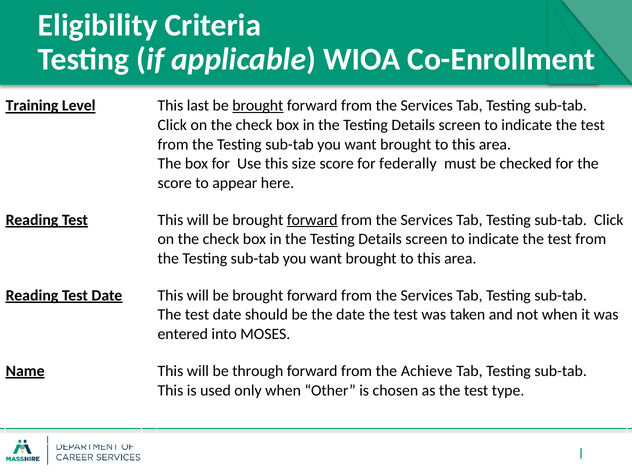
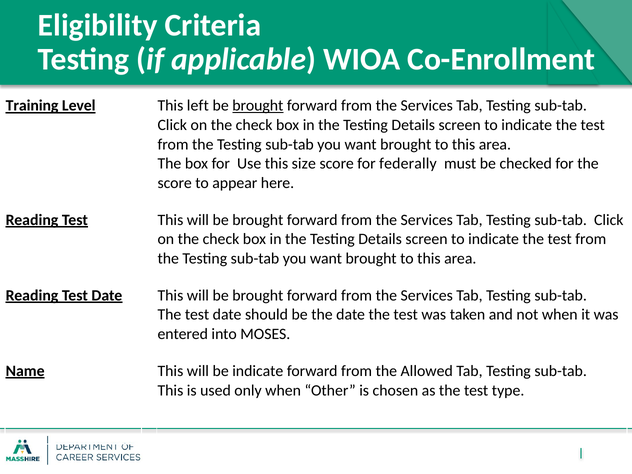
last: last -> left
forward at (312, 220) underline: present -> none
be through: through -> indicate
Achieve: Achieve -> Allowed
